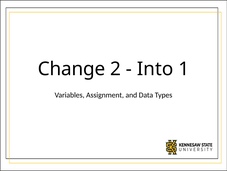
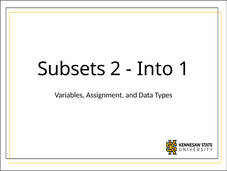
Change: Change -> Subsets
